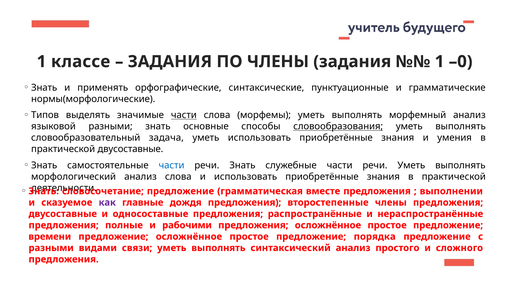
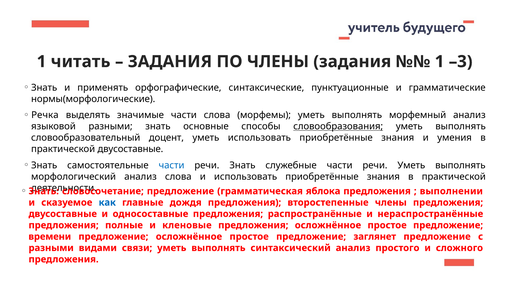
классе: классе -> читать
–0: –0 -> –3
Типов: Типов -> Речка
части at (184, 115) underline: present -> none
задача: задача -> доцент
вместе: вместе -> яблока
как colour: purple -> blue
рабочими: рабочими -> кленовые
порядка: порядка -> заглянет
